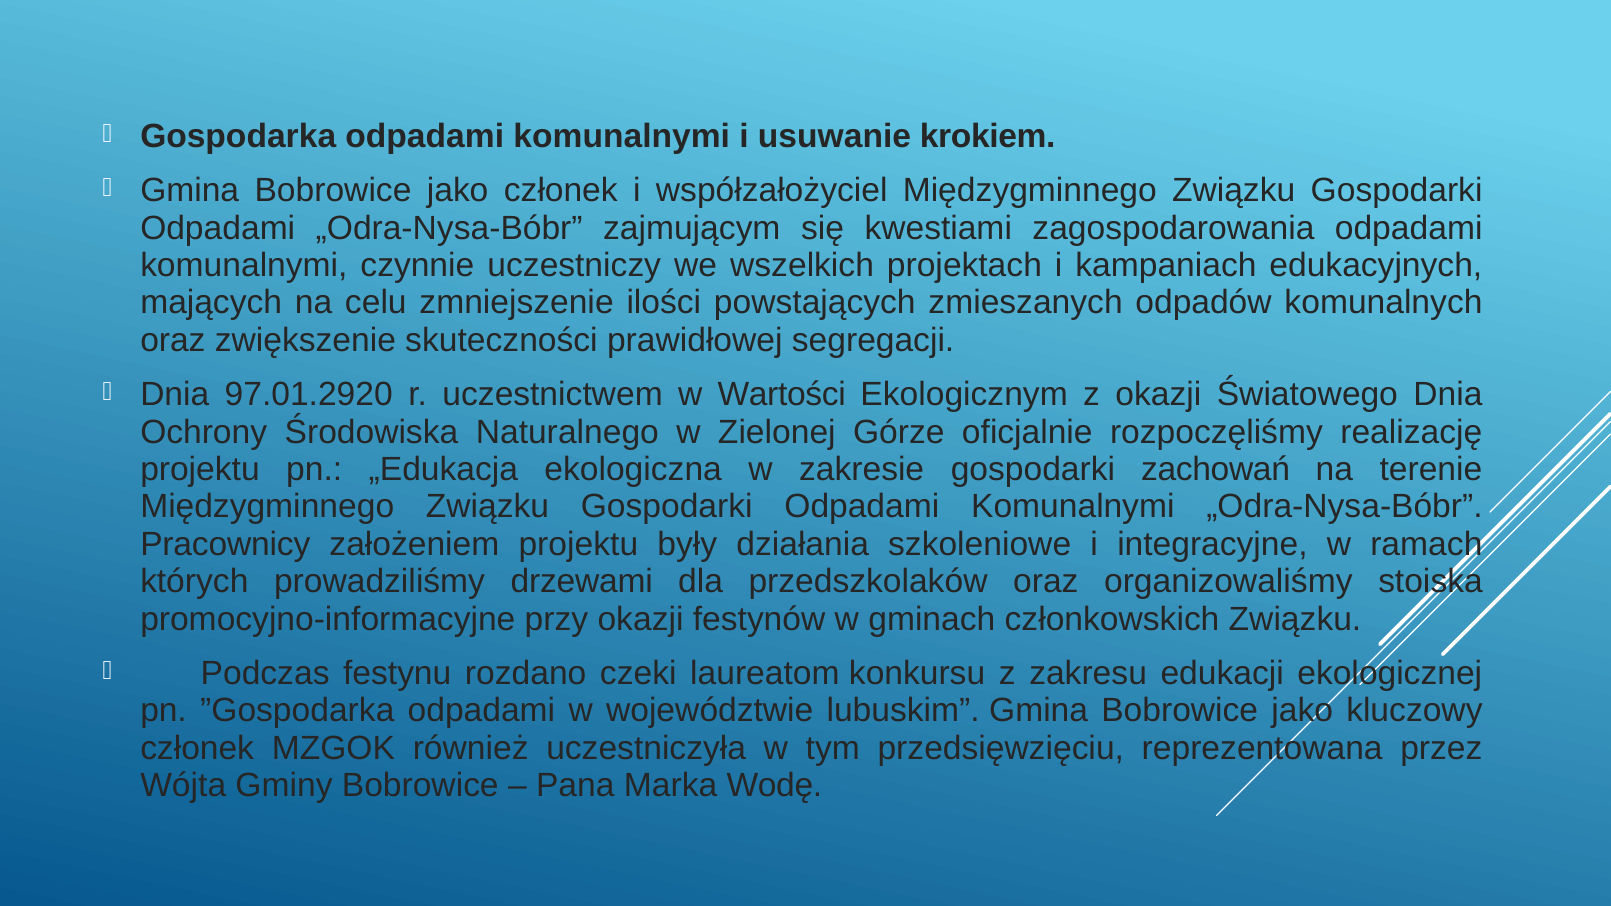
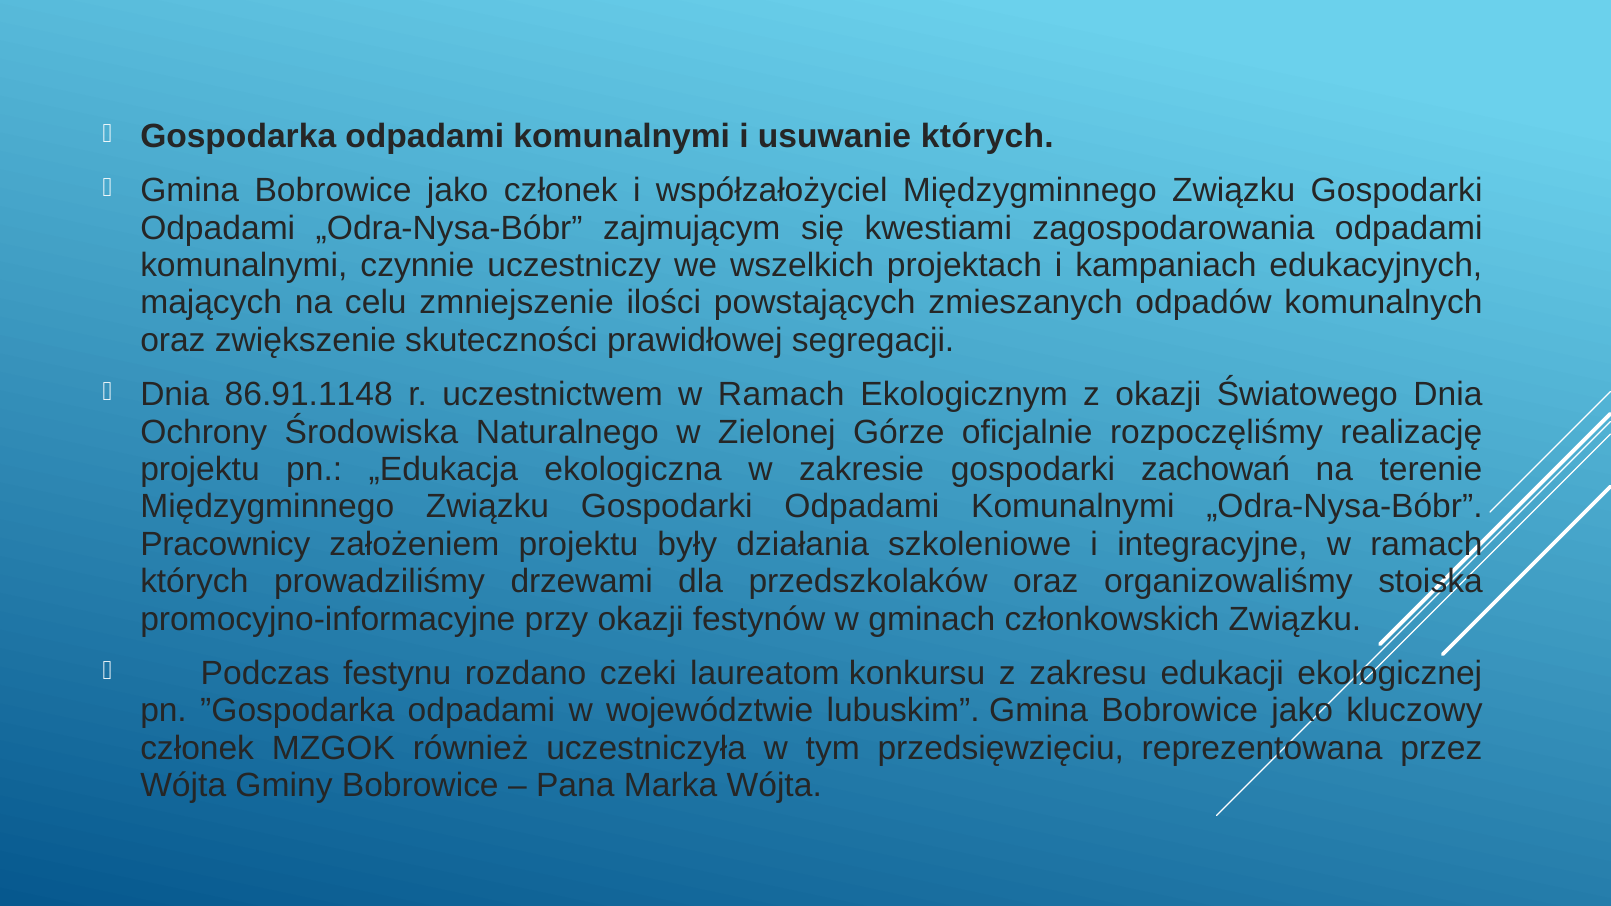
usuwanie krokiem: krokiem -> których
97.01.2920: 97.01.2920 -> 86.91.1148
uczestnictwem w Wartości: Wartości -> Ramach
Marka Wodę: Wodę -> Wójta
